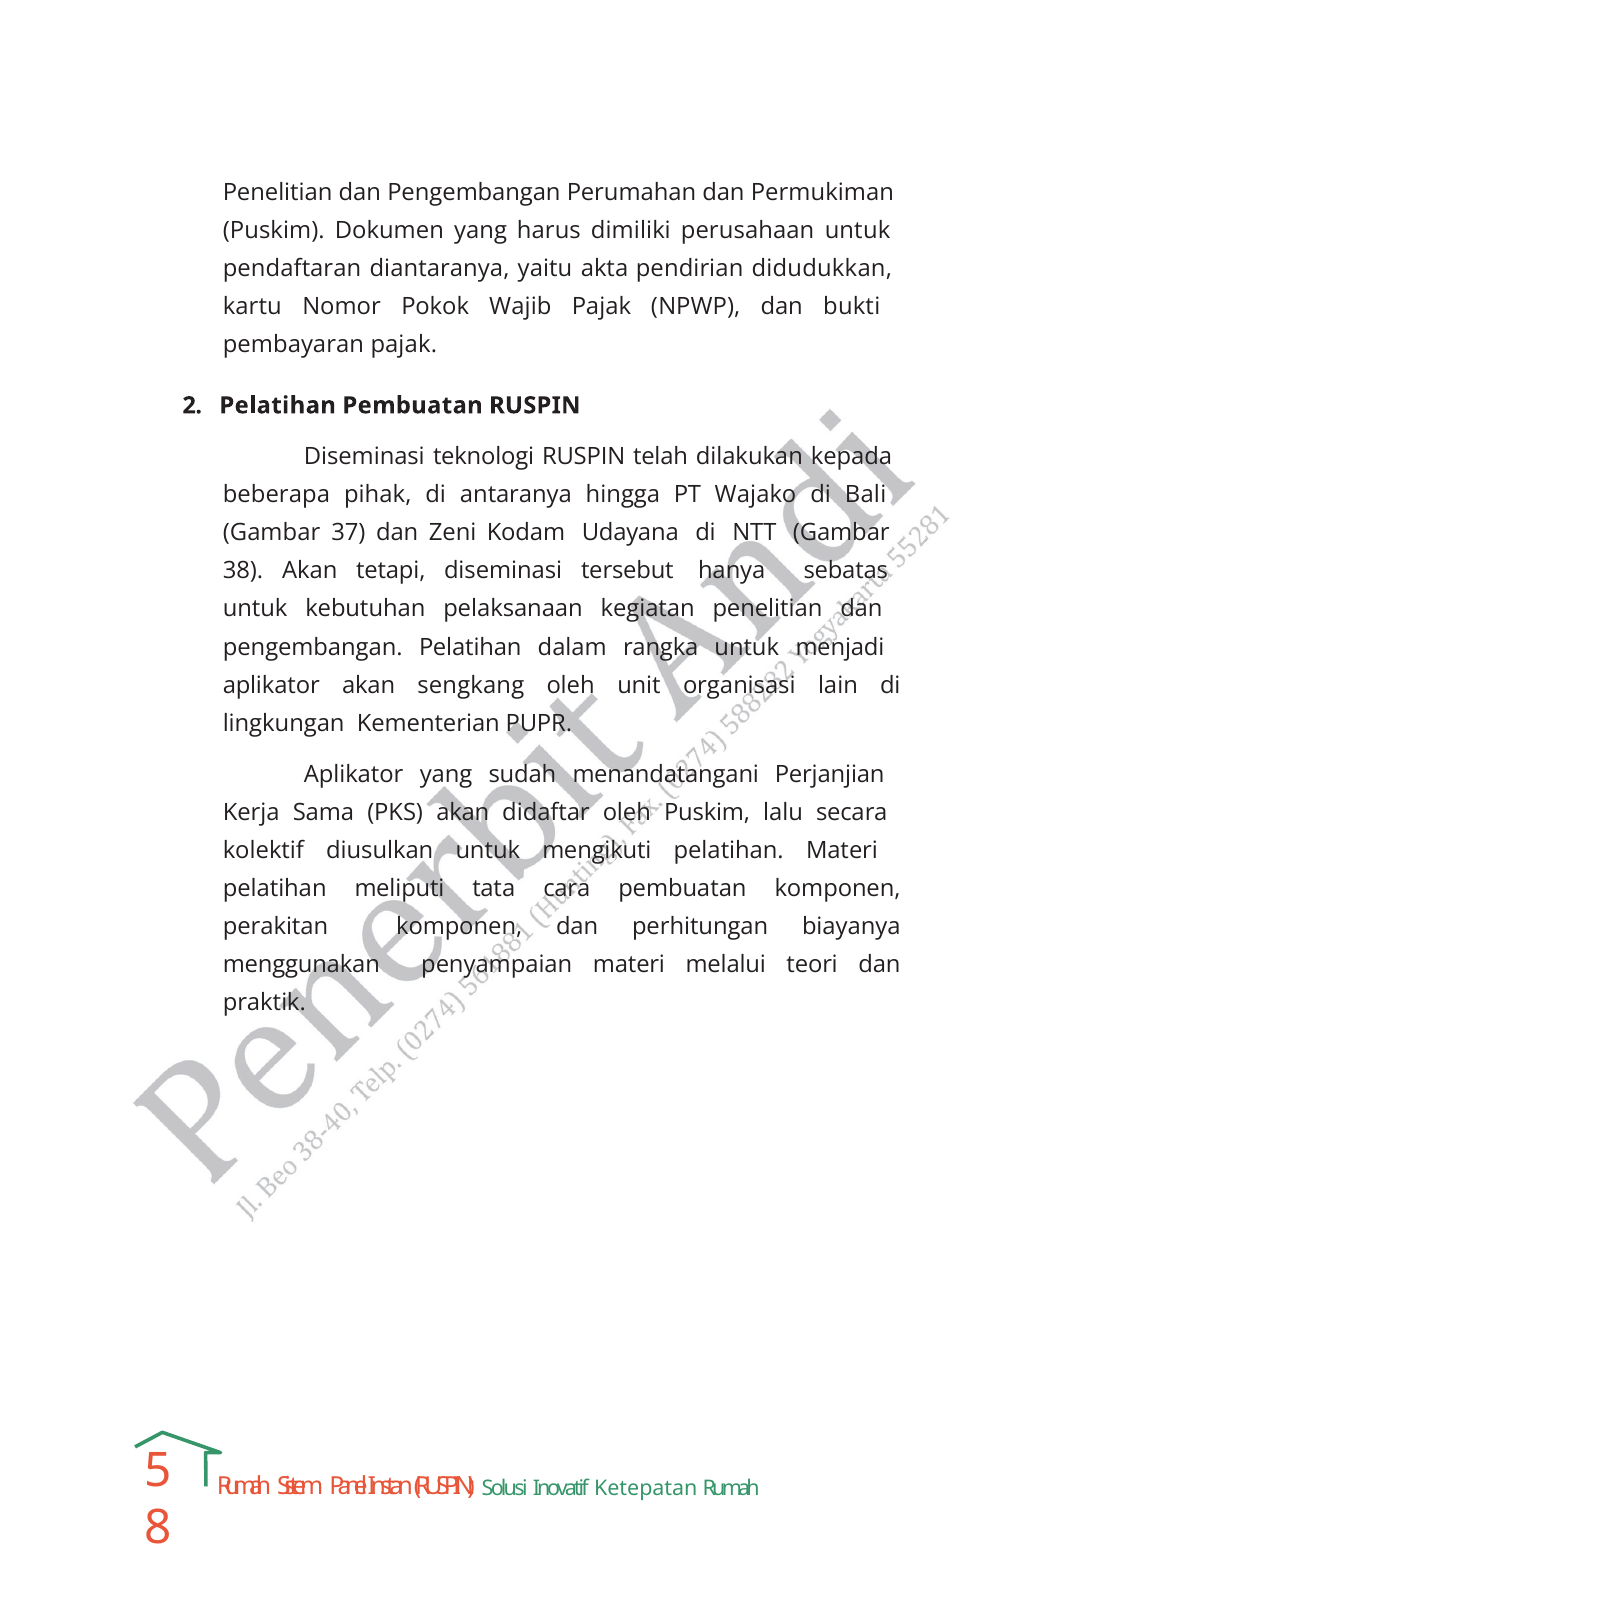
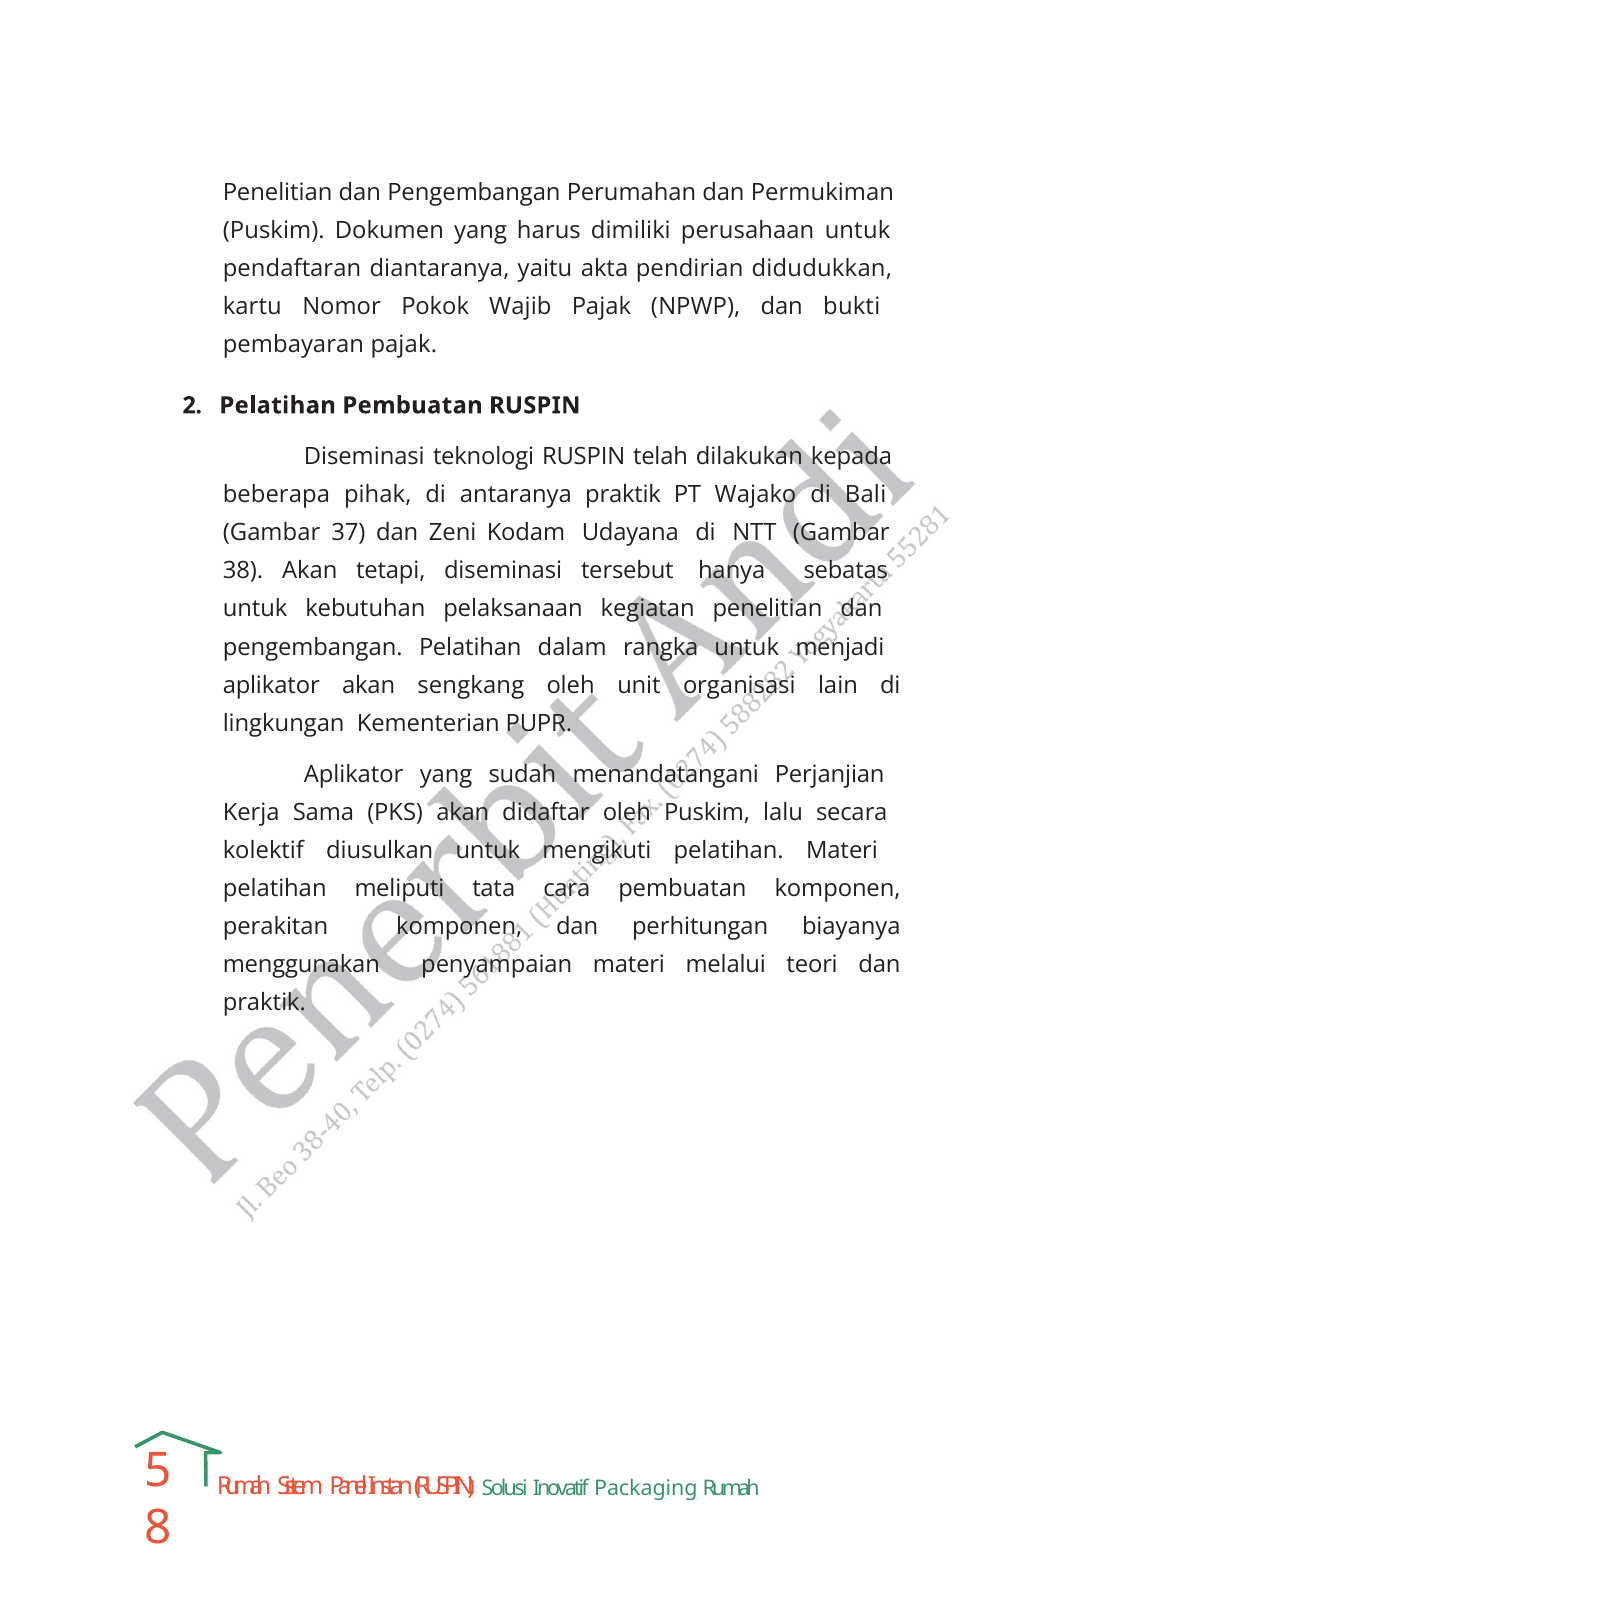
antaranya hingga: hingga -> praktik
Ketepatan: Ketepatan -> Packaging
